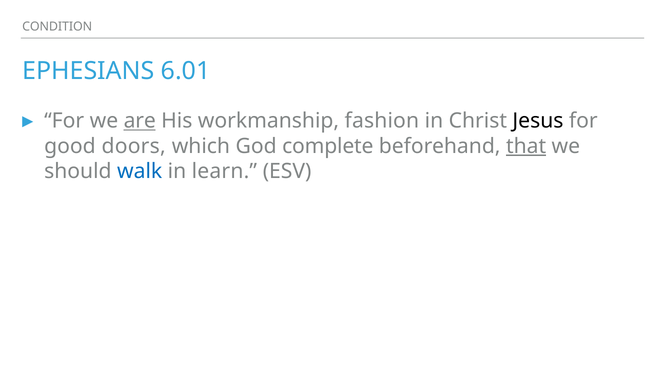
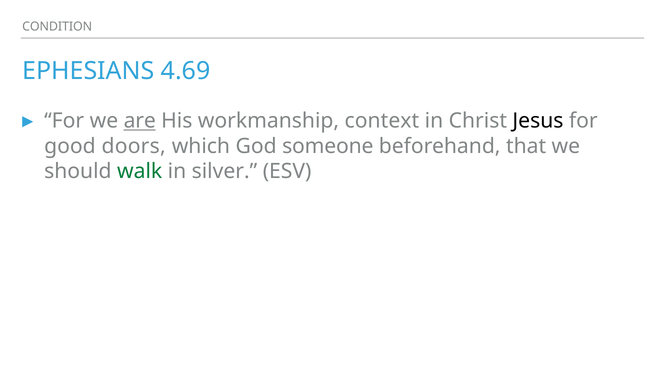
6.01: 6.01 -> 4.69
fashion: fashion -> context
complete: complete -> someone
that underline: present -> none
walk colour: blue -> green
learn: learn -> silver
